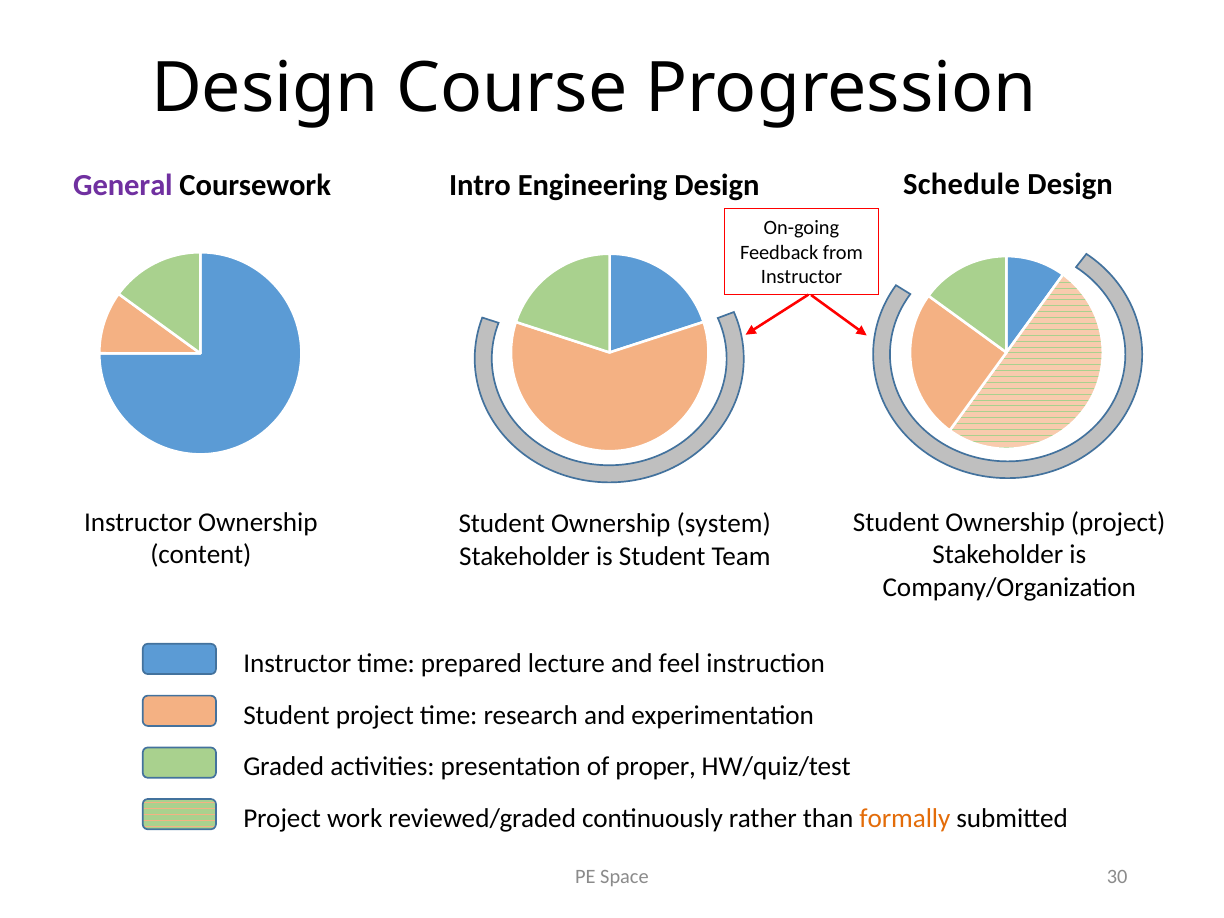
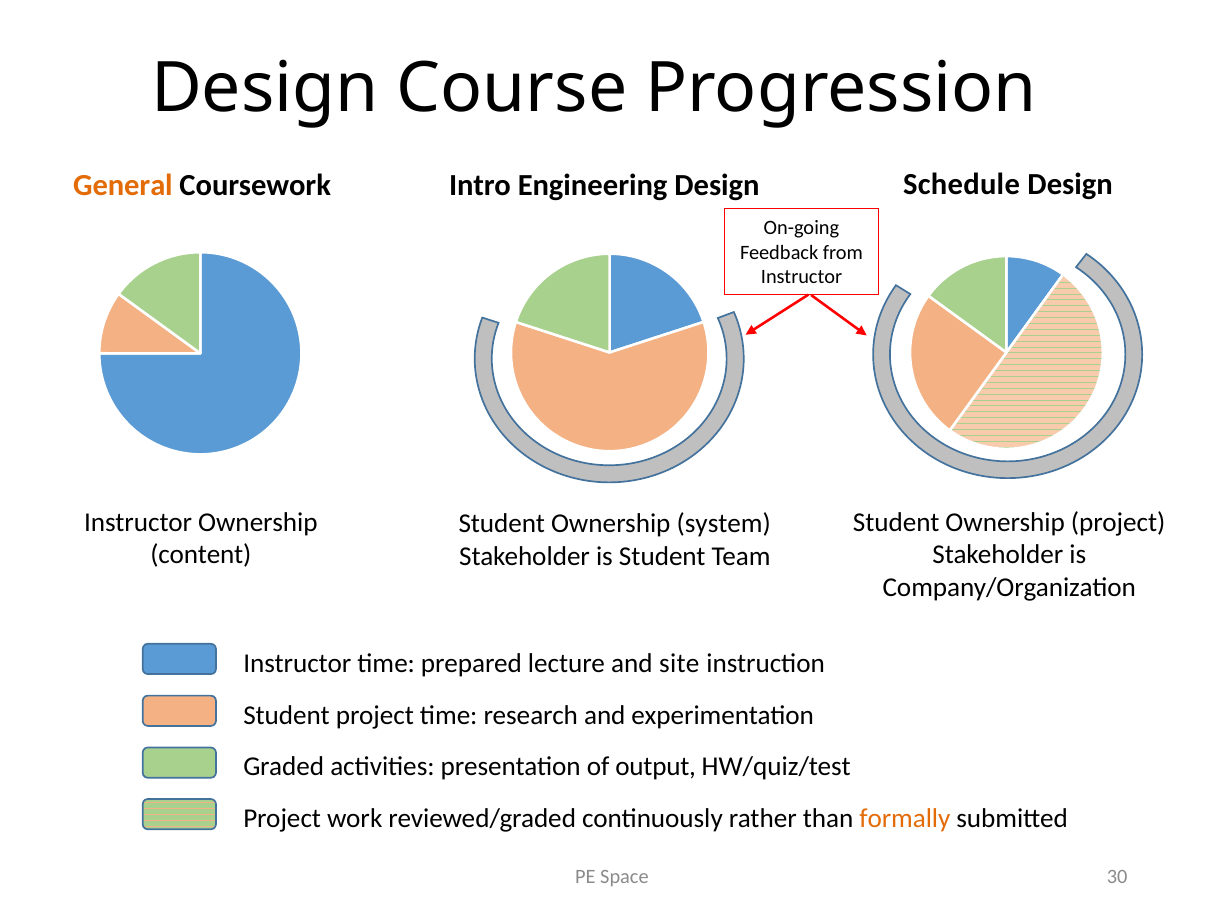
General colour: purple -> orange
feel: feel -> site
proper: proper -> output
